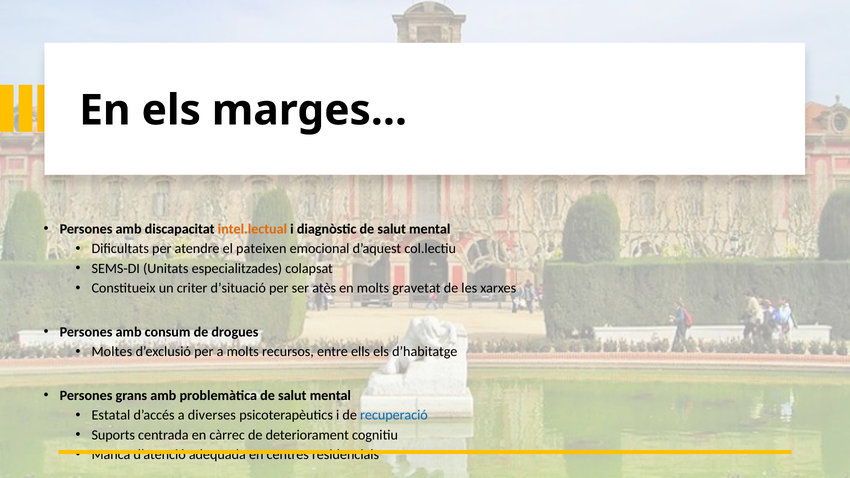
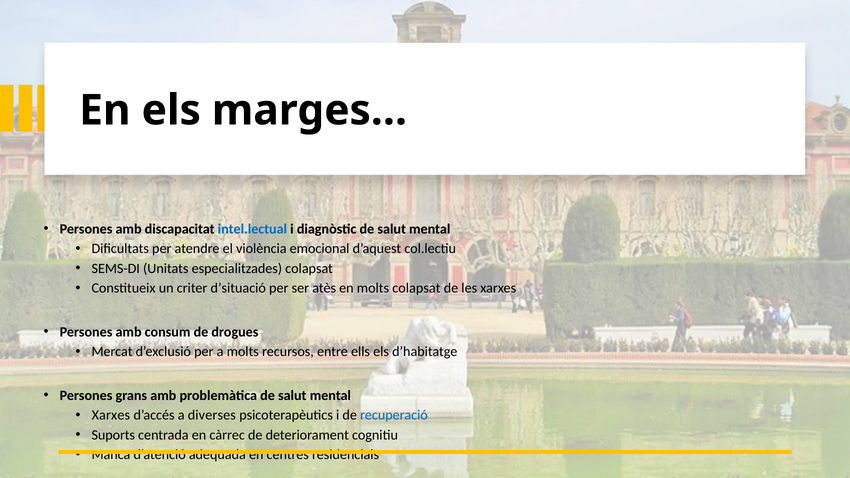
intel.lectual colour: orange -> blue
pateixen: pateixen -> violència
molts gravetat: gravetat -> colapsat
Moltes: Moltes -> Mercat
Estatal at (111, 415): Estatal -> Xarxes
